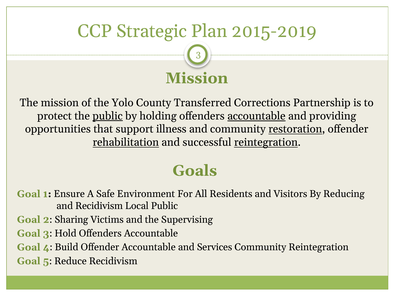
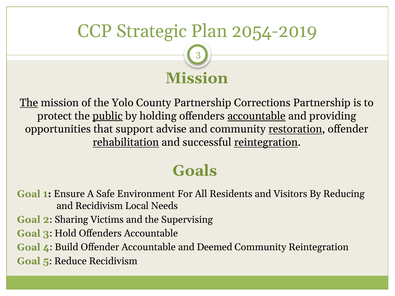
2015-2019: 2015-2019 -> 2054-2019
The at (29, 103) underline: none -> present
County Transferred: Transferred -> Partnership
illness: illness -> advise
Local Public: Public -> Needs
Services: Services -> Deemed
